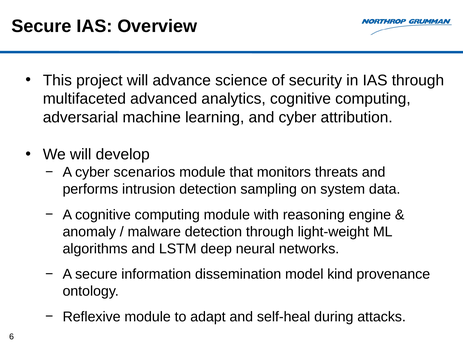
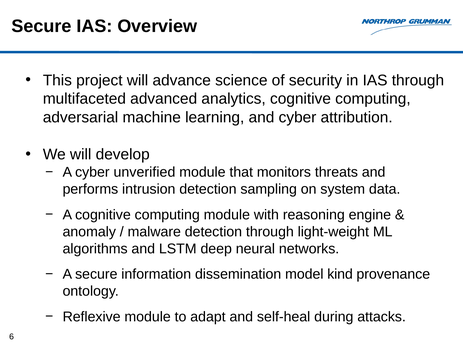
scenarios: scenarios -> unverified
